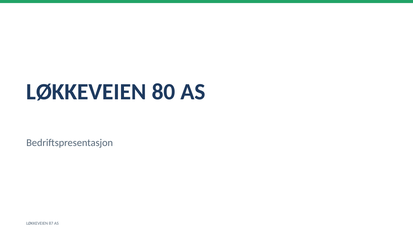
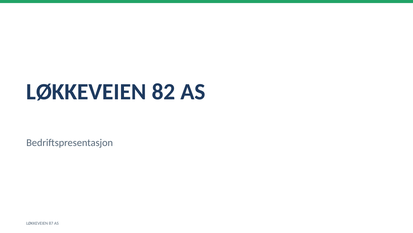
80: 80 -> 82
